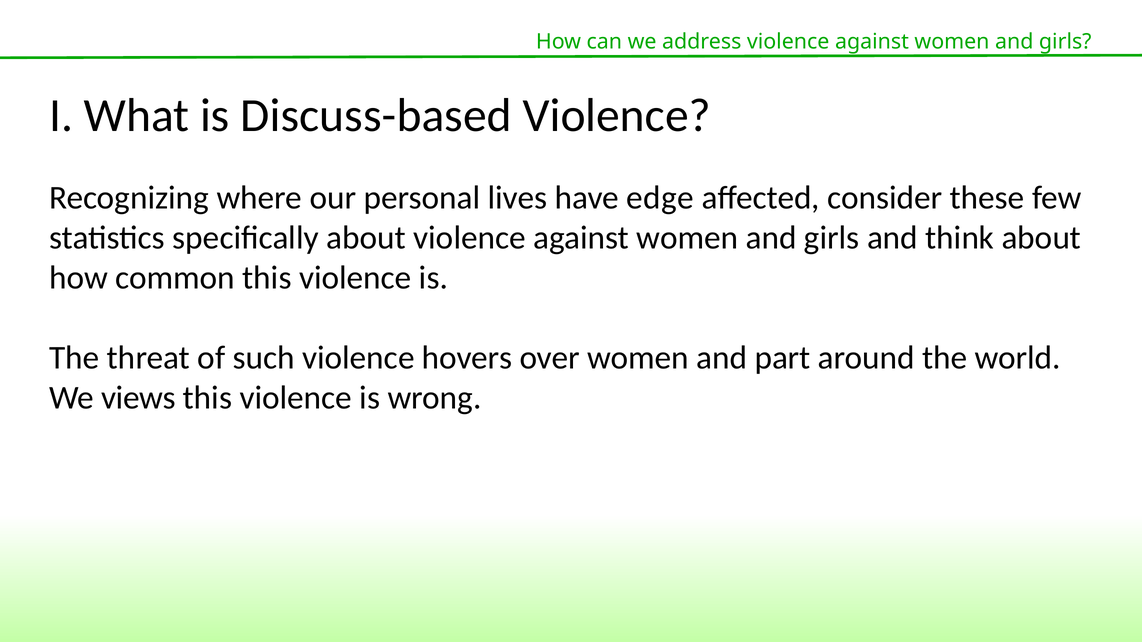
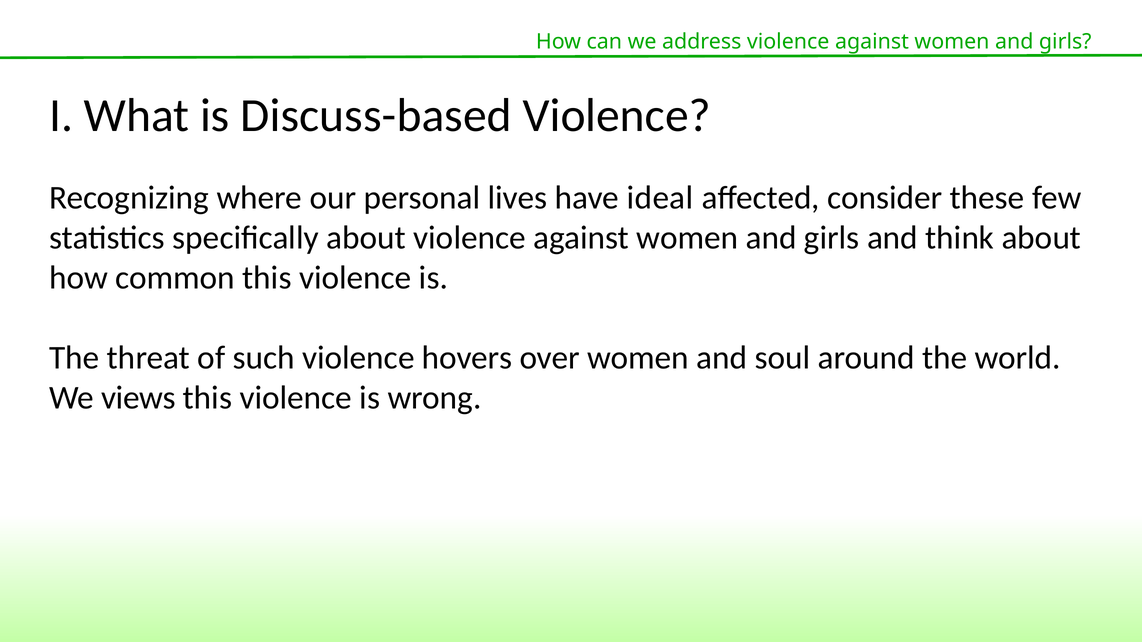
edge: edge -> ideal
part: part -> soul
